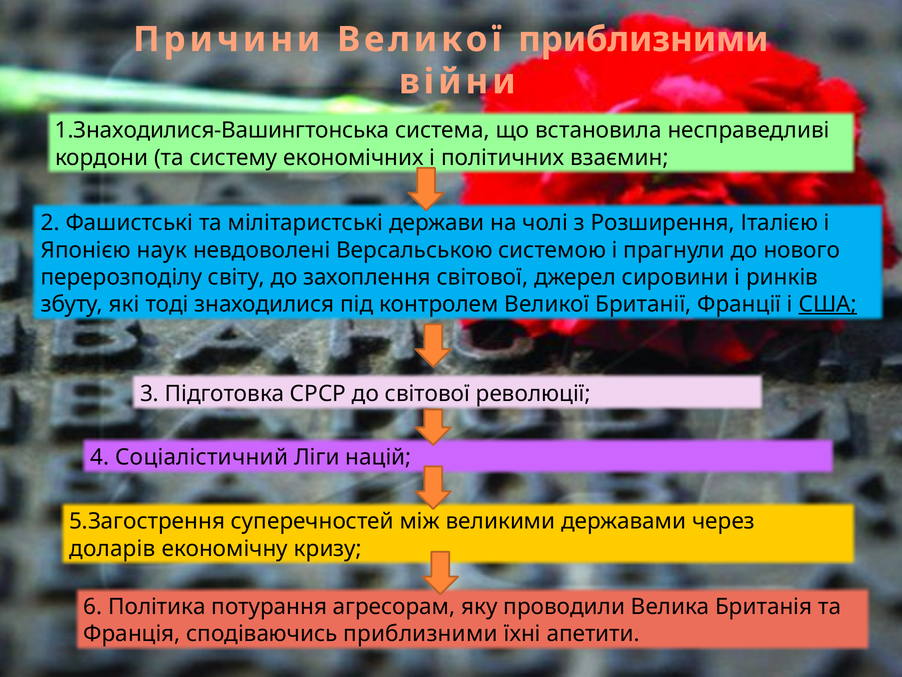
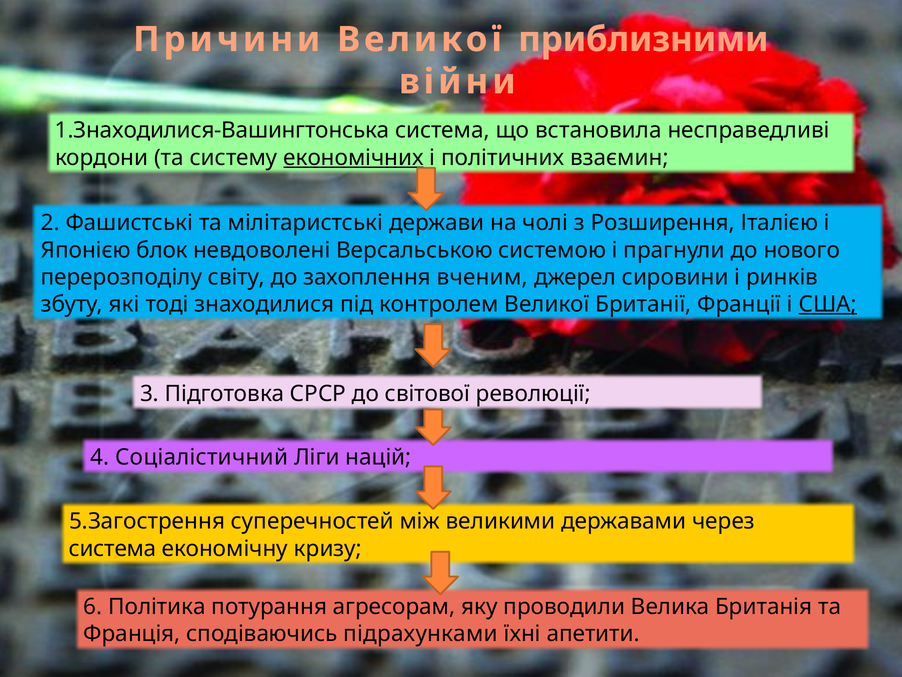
економічних underline: none -> present
наук: наук -> блок
захоплення світової: світової -> вченим
доларів at (112, 548): доларів -> система
сподіваючись приблизними: приблизними -> підрахунками
